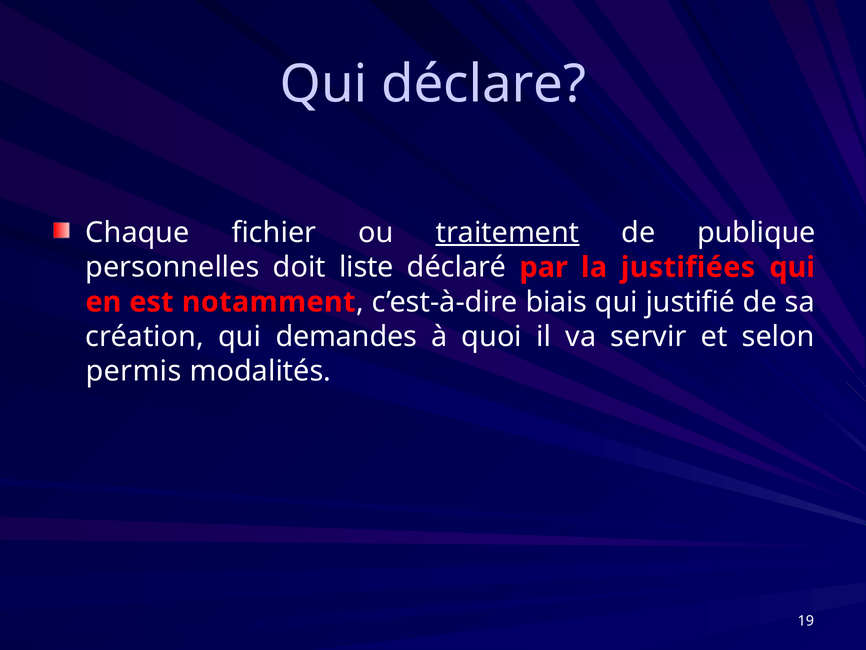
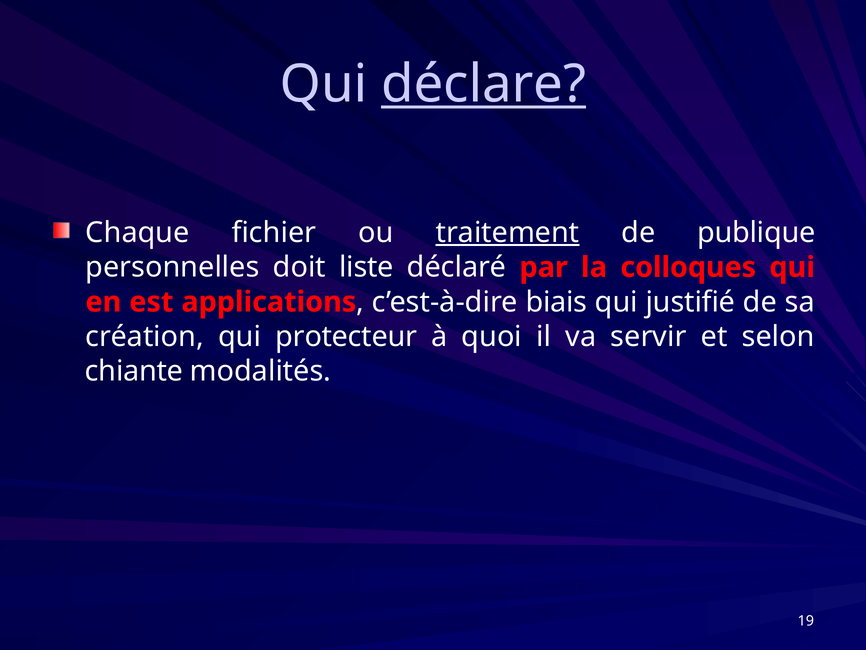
déclare underline: none -> present
justifiées: justifiées -> colloques
notamment: notamment -> applications
demandes: demandes -> protecteur
permis: permis -> chiante
